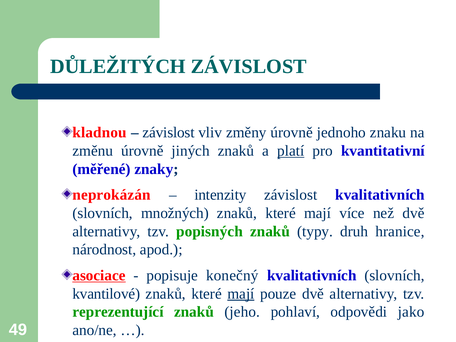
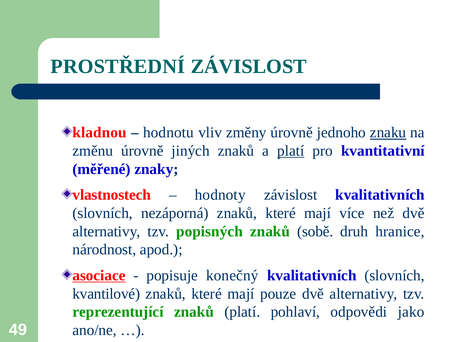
DŮLEŽITÝCH: DŮLEŽITÝCH -> PROSTŘEDNÍ
závislost at (169, 133): závislost -> hodnotu
znaku underline: none -> present
neprokázán: neprokázán -> vlastnostech
intenzity: intenzity -> hodnoty
množných: množných -> nezáporná
typy: typy -> sobě
mají at (241, 294) underline: present -> none
znaků jeho: jeho -> platí
